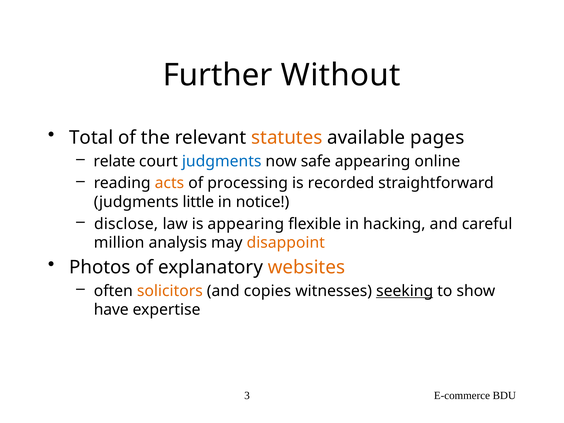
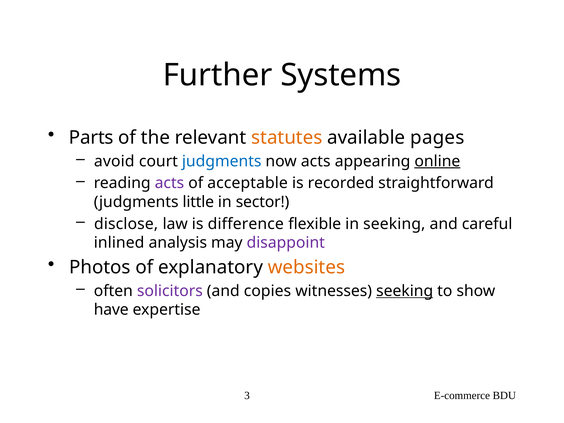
Without: Without -> Systems
Total: Total -> Parts
relate: relate -> avoid
now safe: safe -> acts
online underline: none -> present
acts at (169, 183) colour: orange -> purple
processing: processing -> acceptable
notice: notice -> sector
is appearing: appearing -> difference
in hacking: hacking -> seeking
million: million -> inlined
disappoint colour: orange -> purple
solicitors colour: orange -> purple
